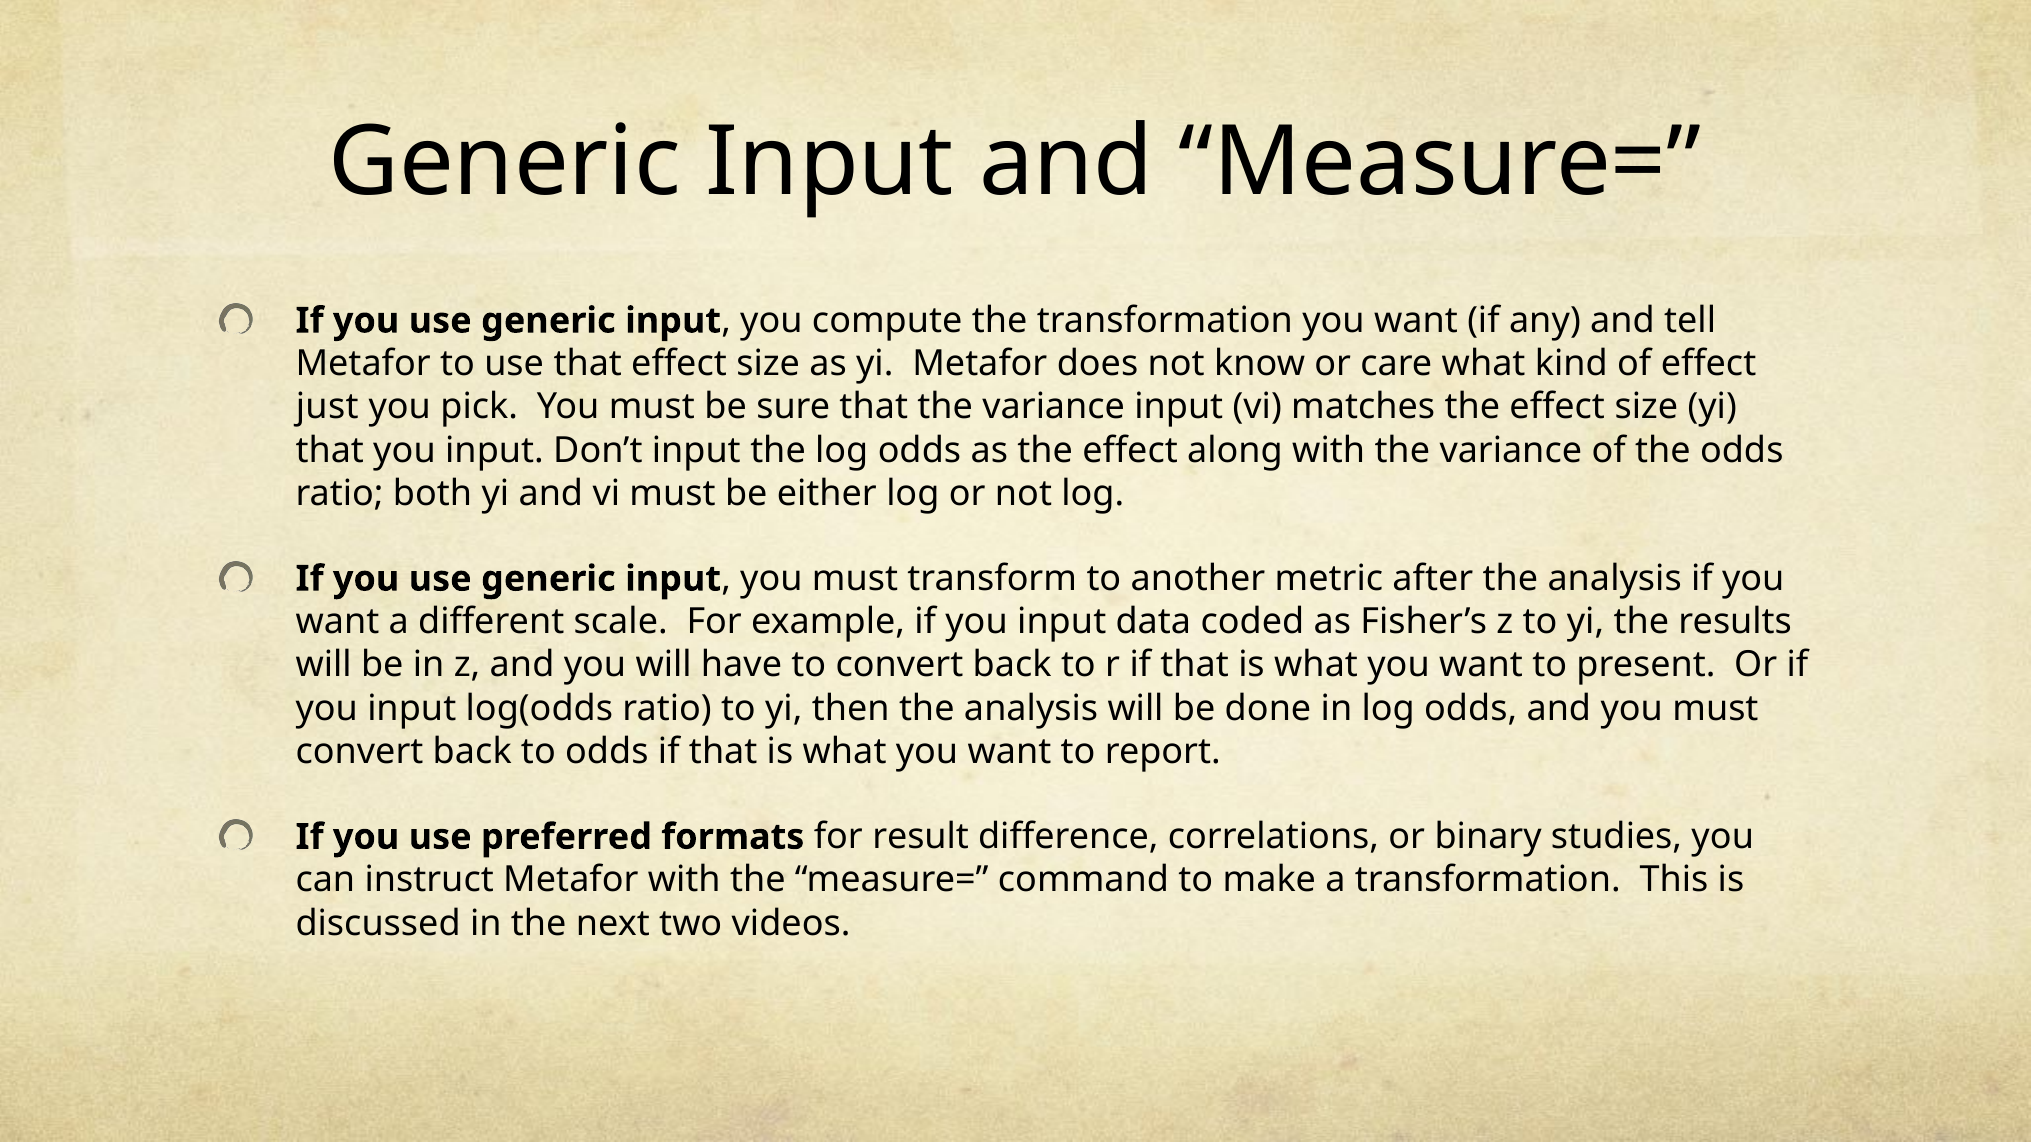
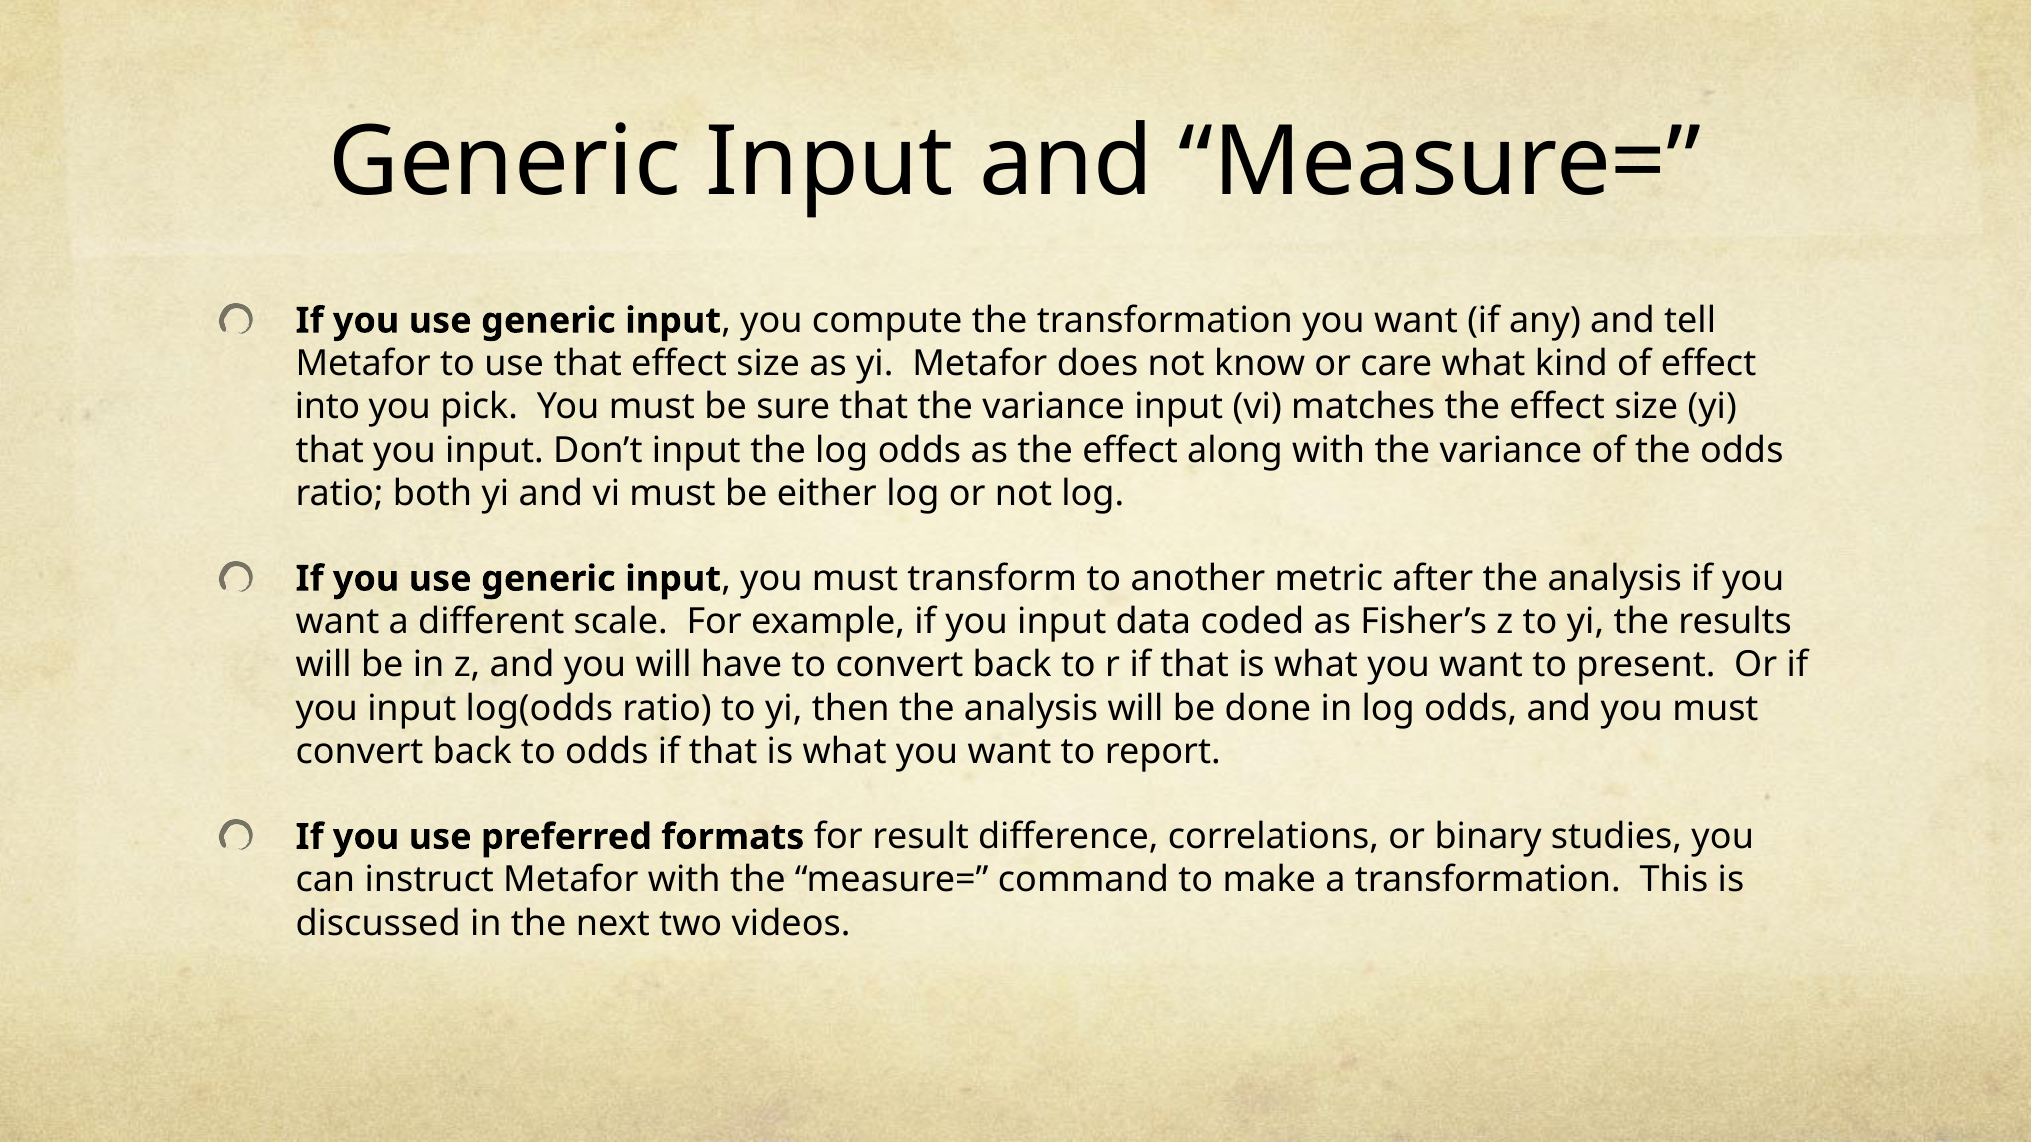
just: just -> into
